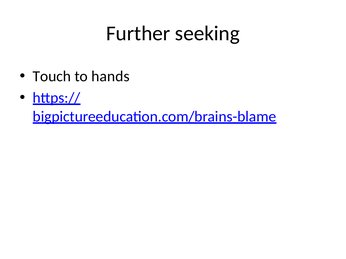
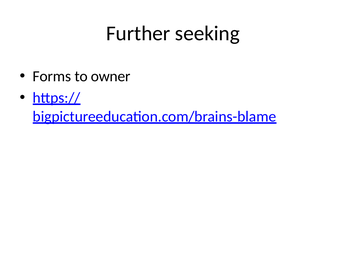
Touch: Touch -> Forms
hands: hands -> owner
